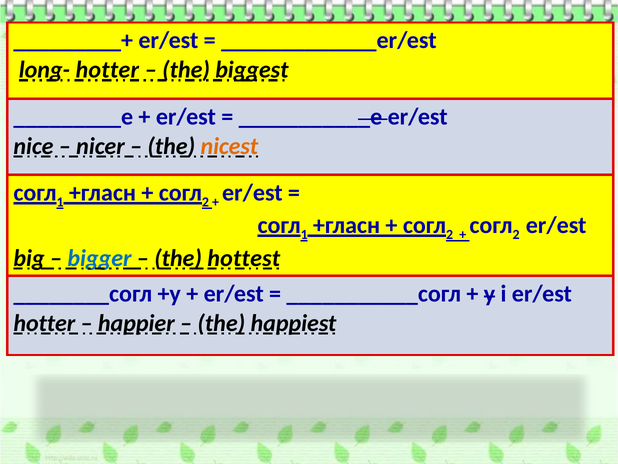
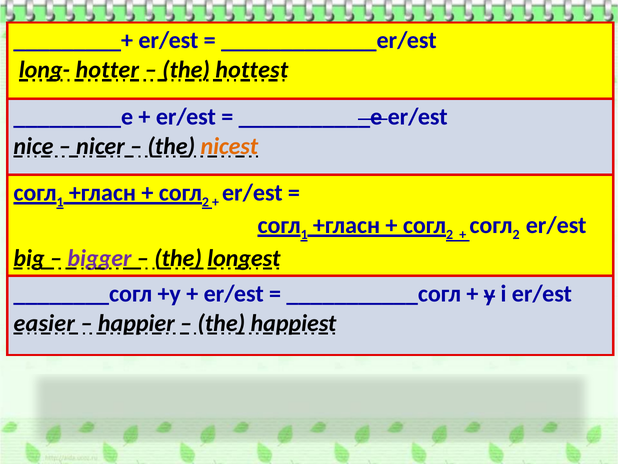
biggest: biggest -> hottest
bigger colour: blue -> purple
hottest: hottest -> longest
hotter at (44, 323): hotter -> easier
